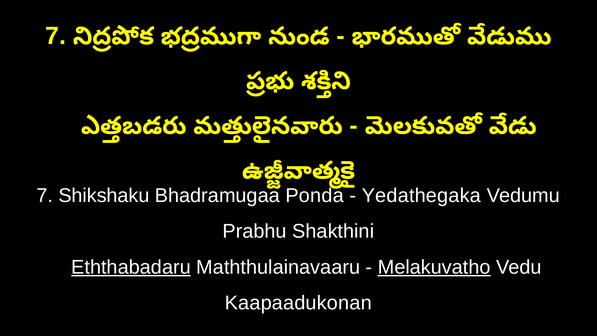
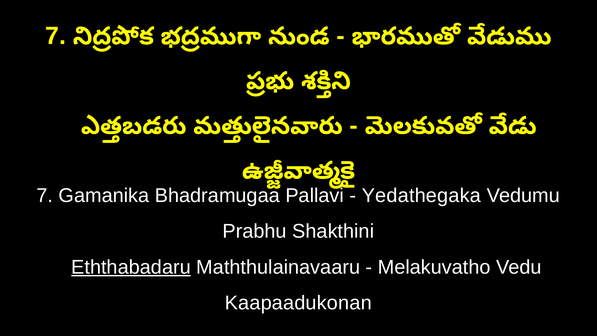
Shikshaku: Shikshaku -> Gamanika
Ponda: Ponda -> Pallavi
Melakuvatho underline: present -> none
